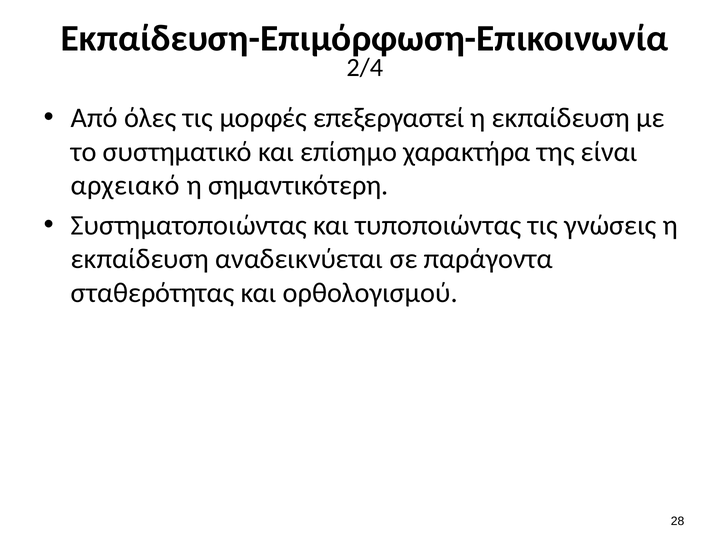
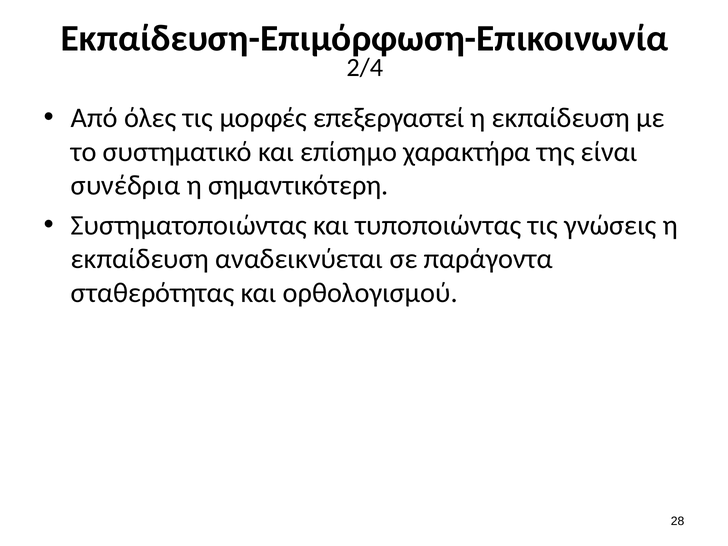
αρχειακό: αρχειακό -> συνέδρια
